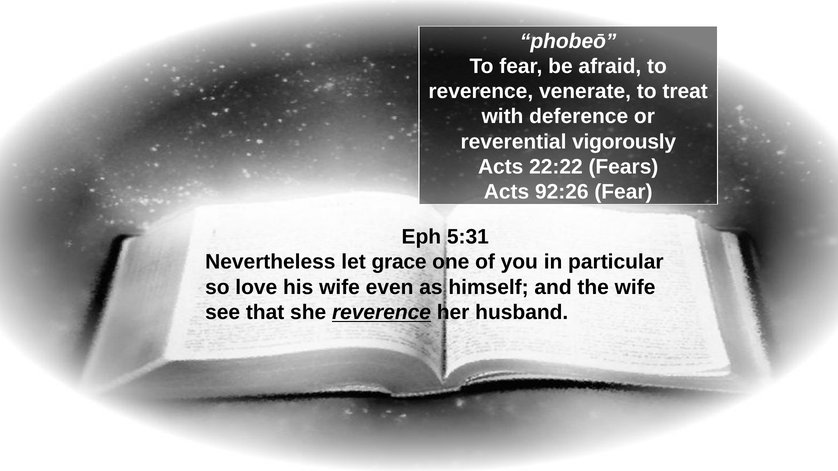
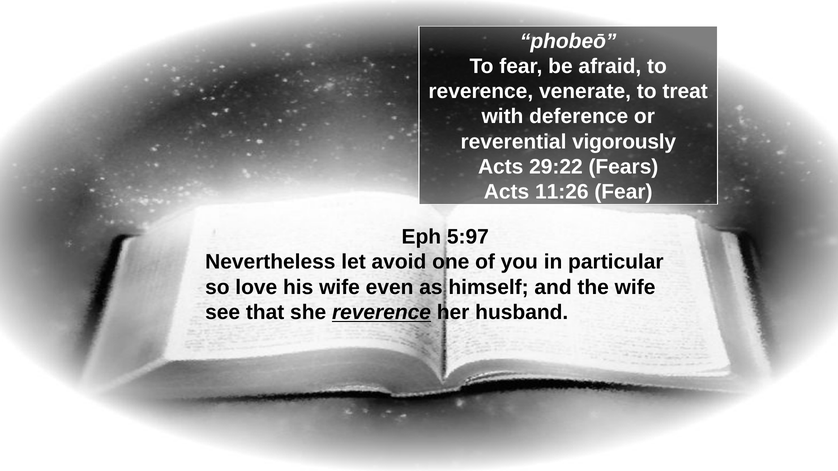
22:22: 22:22 -> 29:22
92:26: 92:26 -> 11:26
5:31: 5:31 -> 5:97
grace: grace -> avoid
